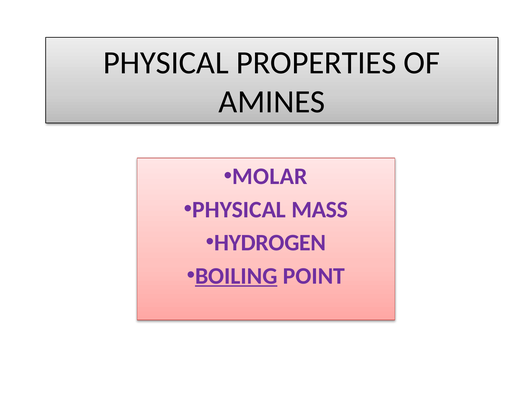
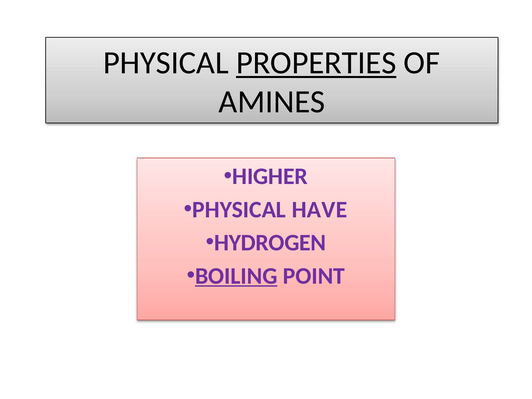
PROPERTIES underline: none -> present
MOLAR: MOLAR -> HIGHER
MASS: MASS -> HAVE
